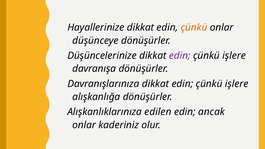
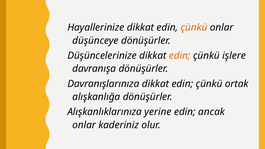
edin at (180, 56) colour: purple -> orange
işlere at (237, 84): işlere -> ortak
edilen: edilen -> yerine
